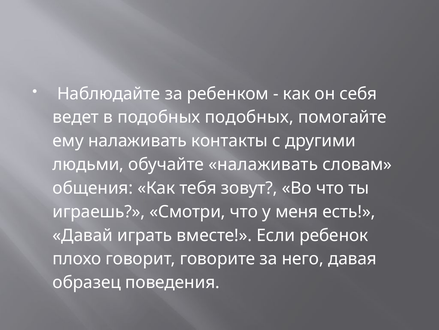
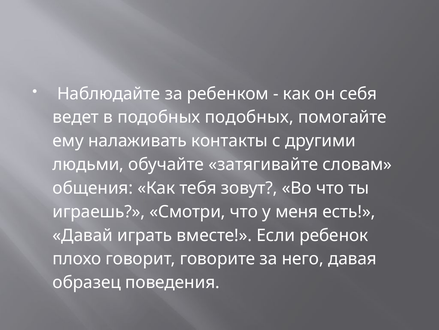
обучайте налаживать: налаживать -> затягивайте
